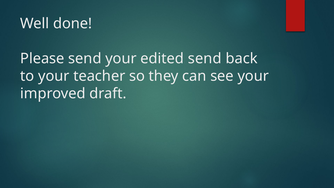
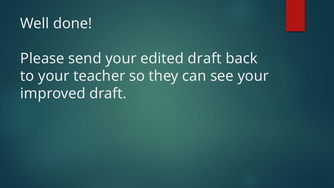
edited send: send -> draft
